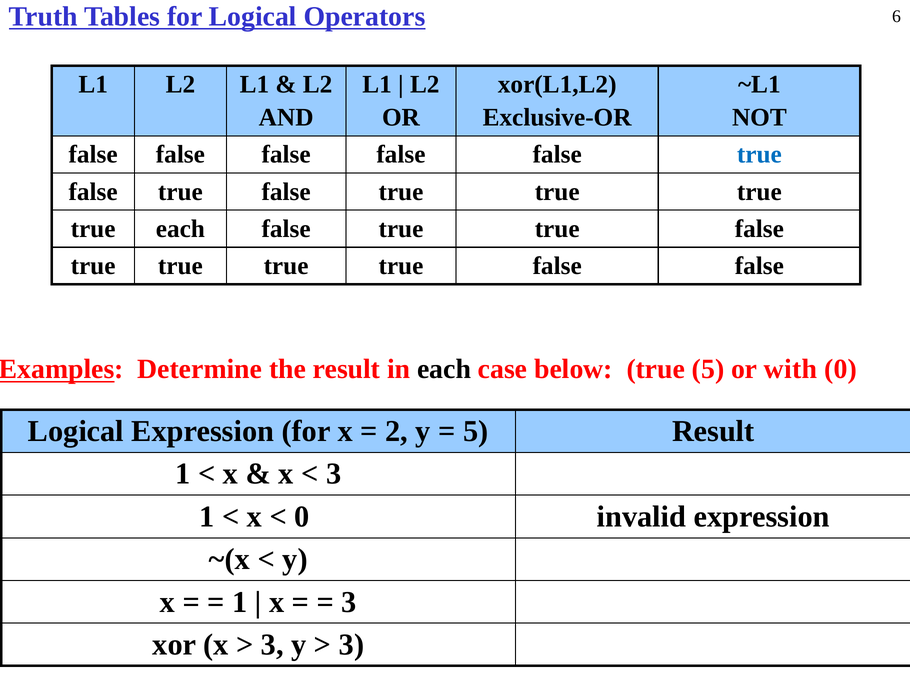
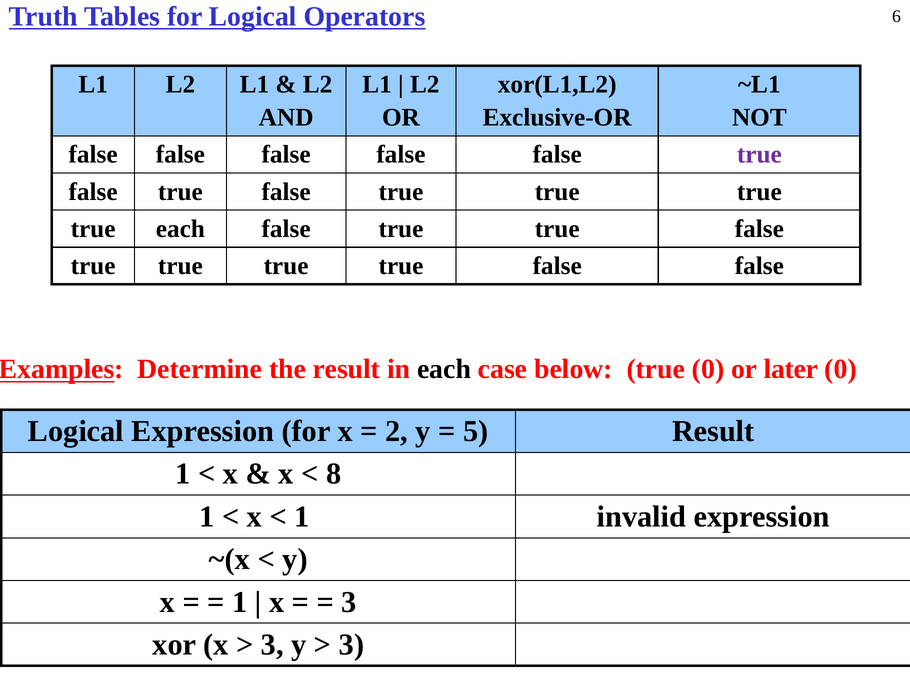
true at (759, 155) colour: blue -> purple
true 5: 5 -> 0
with: with -> later
3 at (334, 474): 3 -> 8
0 at (302, 516): 0 -> 1
